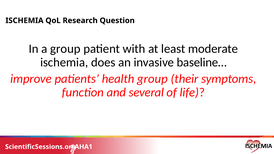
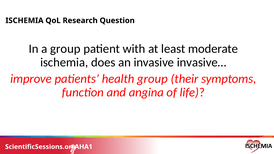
baseline…: baseline… -> invasive…
several: several -> angina
